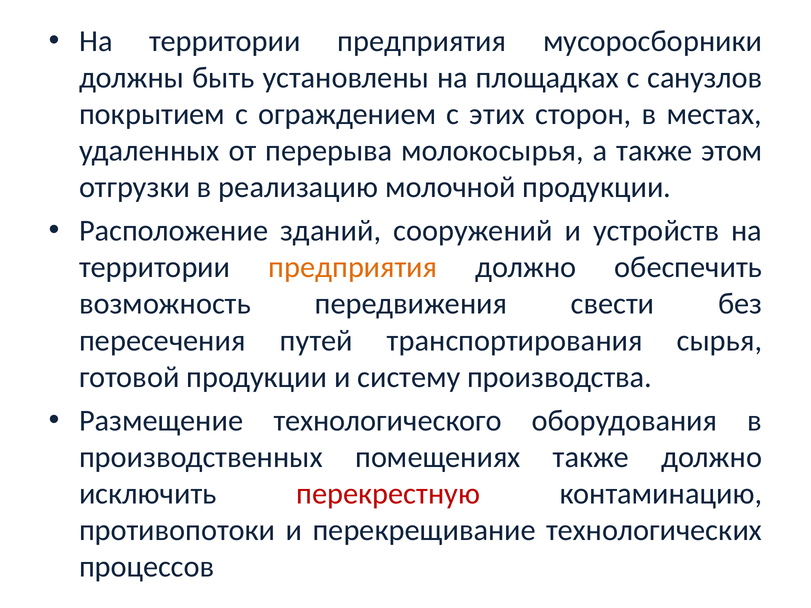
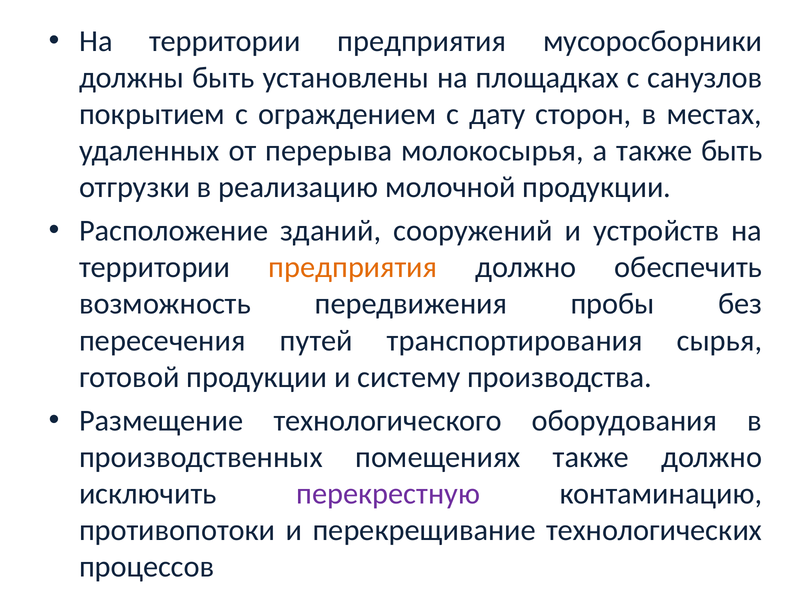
этих: этих -> дату
также этом: этом -> быть
свести: свести -> пробы
перекрестную colour: red -> purple
